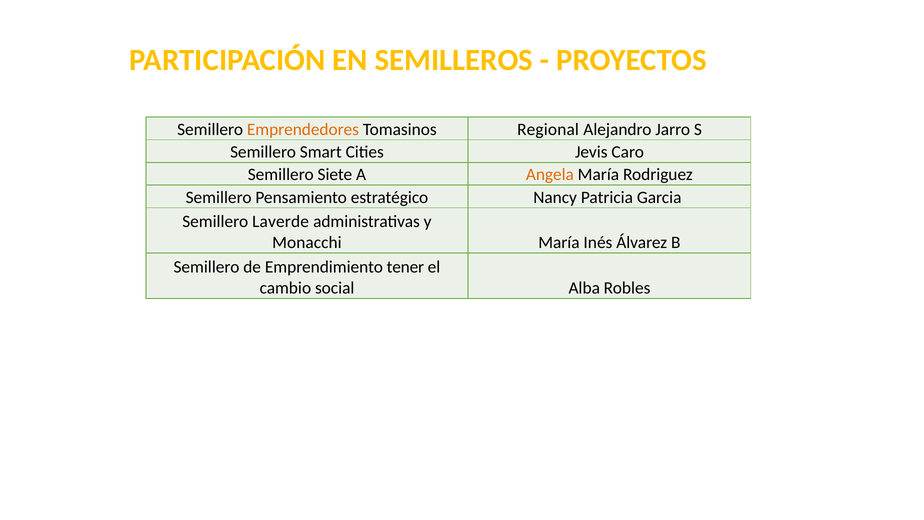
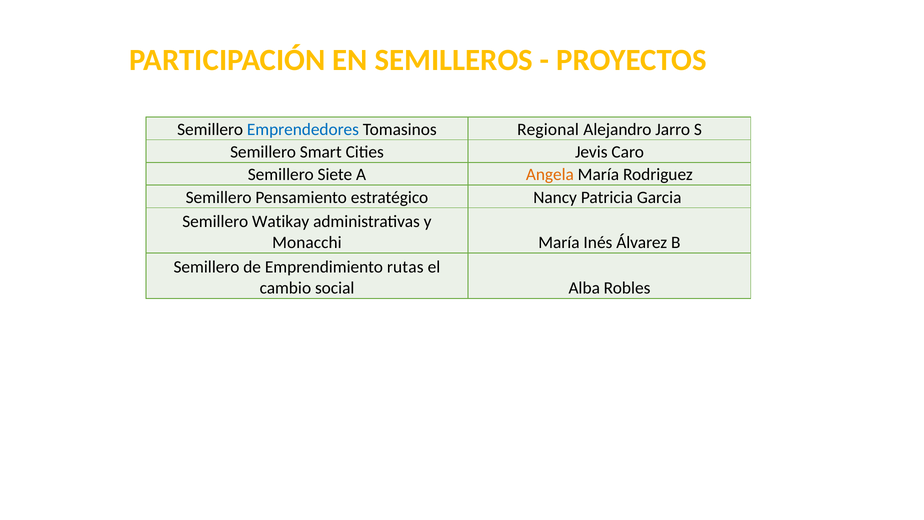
Emprendedores colour: orange -> blue
Laverde: Laverde -> Watikay
tener: tener -> rutas
